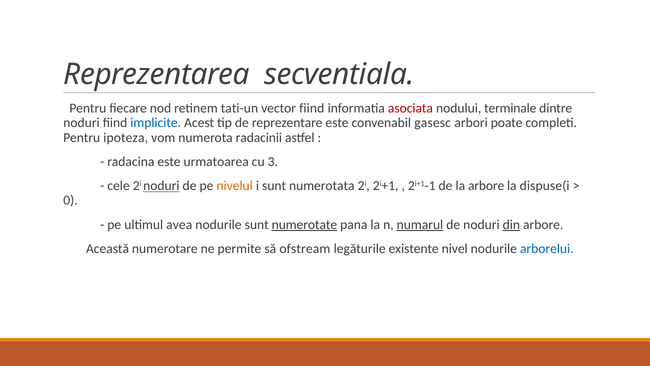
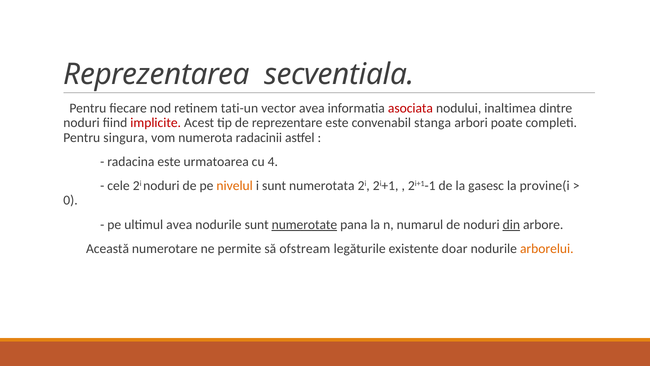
vector fiind: fiind -> avea
terminale: terminale -> inaltimea
implicite colour: blue -> red
gasesc: gasesc -> stanga
ipoteza: ipoteza -> singura
3: 3 -> 4
noduri at (161, 186) underline: present -> none
la arbore: arbore -> gasesc
dispuse(i: dispuse(i -> provine(i
numarul underline: present -> none
nivel: nivel -> doar
arborelui colour: blue -> orange
